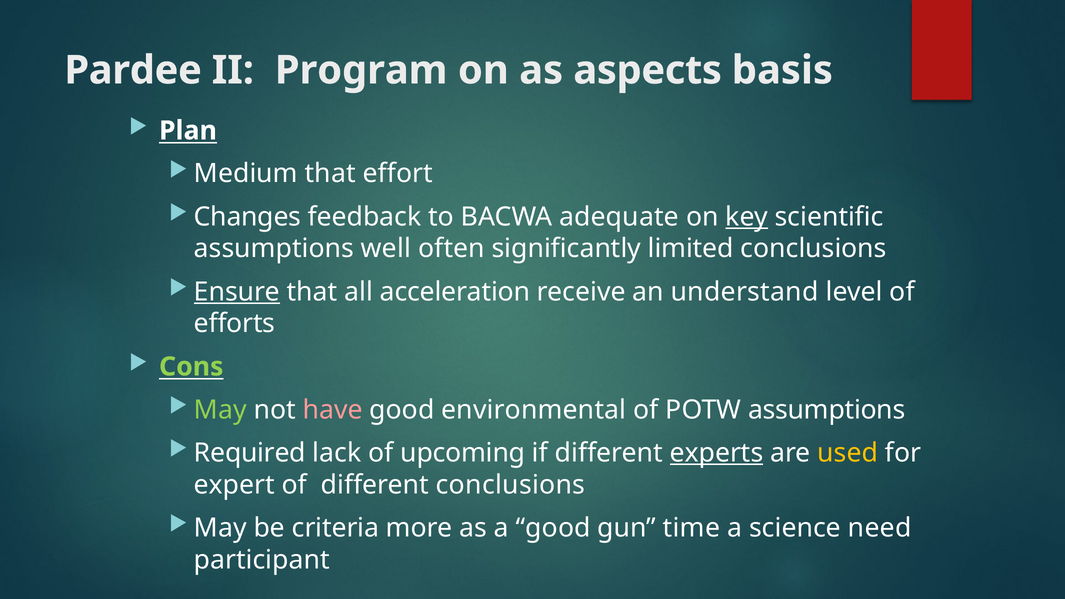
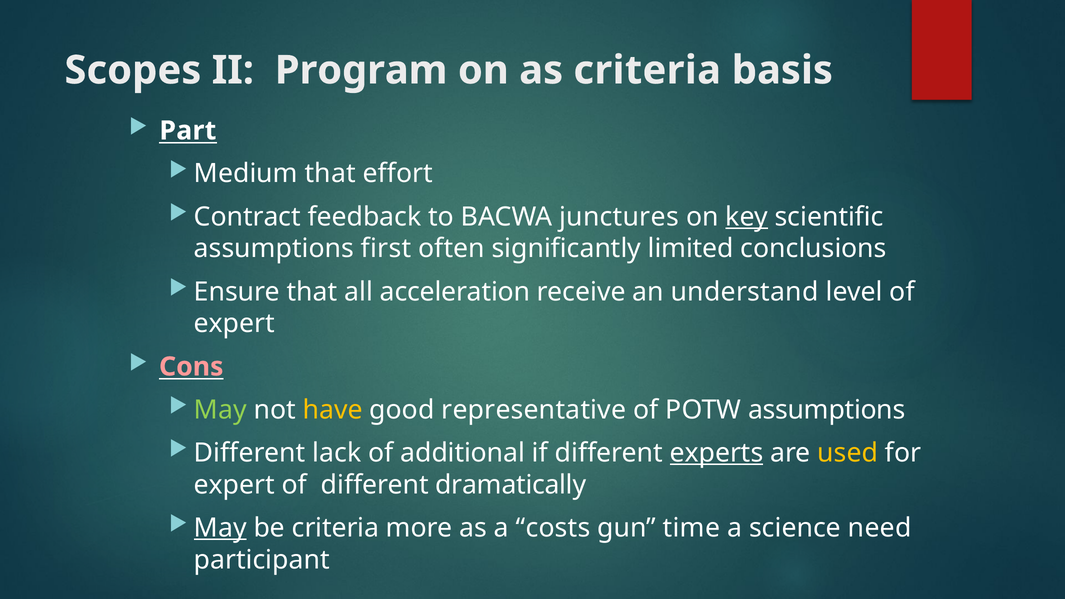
Pardee: Pardee -> Scopes
as aspects: aspects -> criteria
Plan: Plan -> Part
Changes: Changes -> Contract
adequate: adequate -> junctures
well: well -> first
Ensure underline: present -> none
efforts at (234, 324): efforts -> expert
Cons colour: light green -> pink
have colour: pink -> yellow
environmental: environmental -> representative
Required at (250, 453): Required -> Different
upcoming: upcoming -> additional
different conclusions: conclusions -> dramatically
May at (220, 528) underline: none -> present
a good: good -> costs
